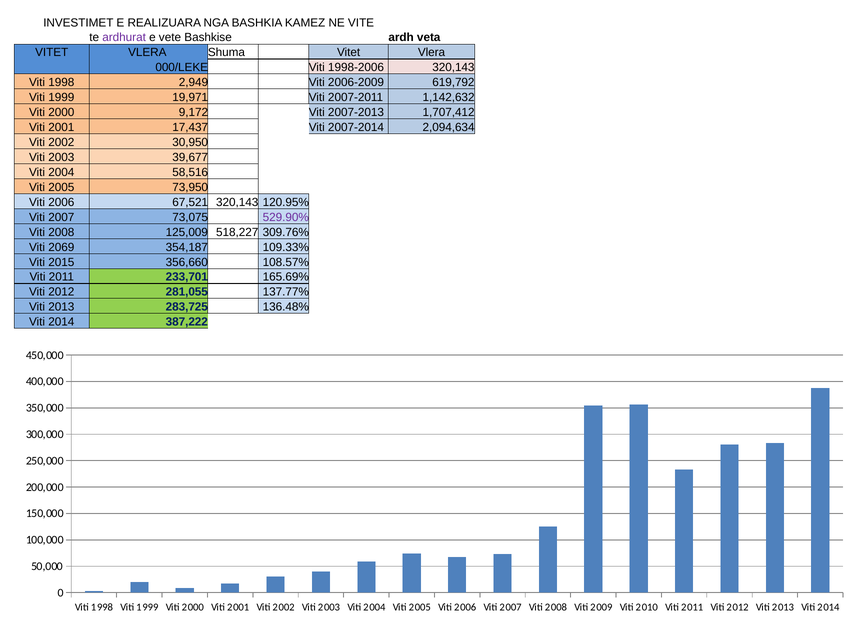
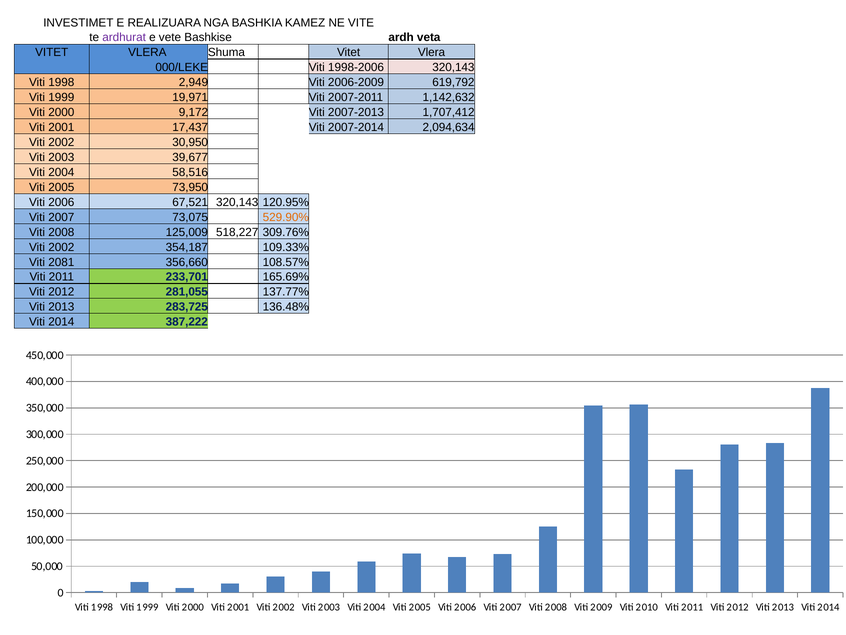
529.90% colour: purple -> orange
2069 at (61, 247): 2069 -> 2002
2015: 2015 -> 2081
